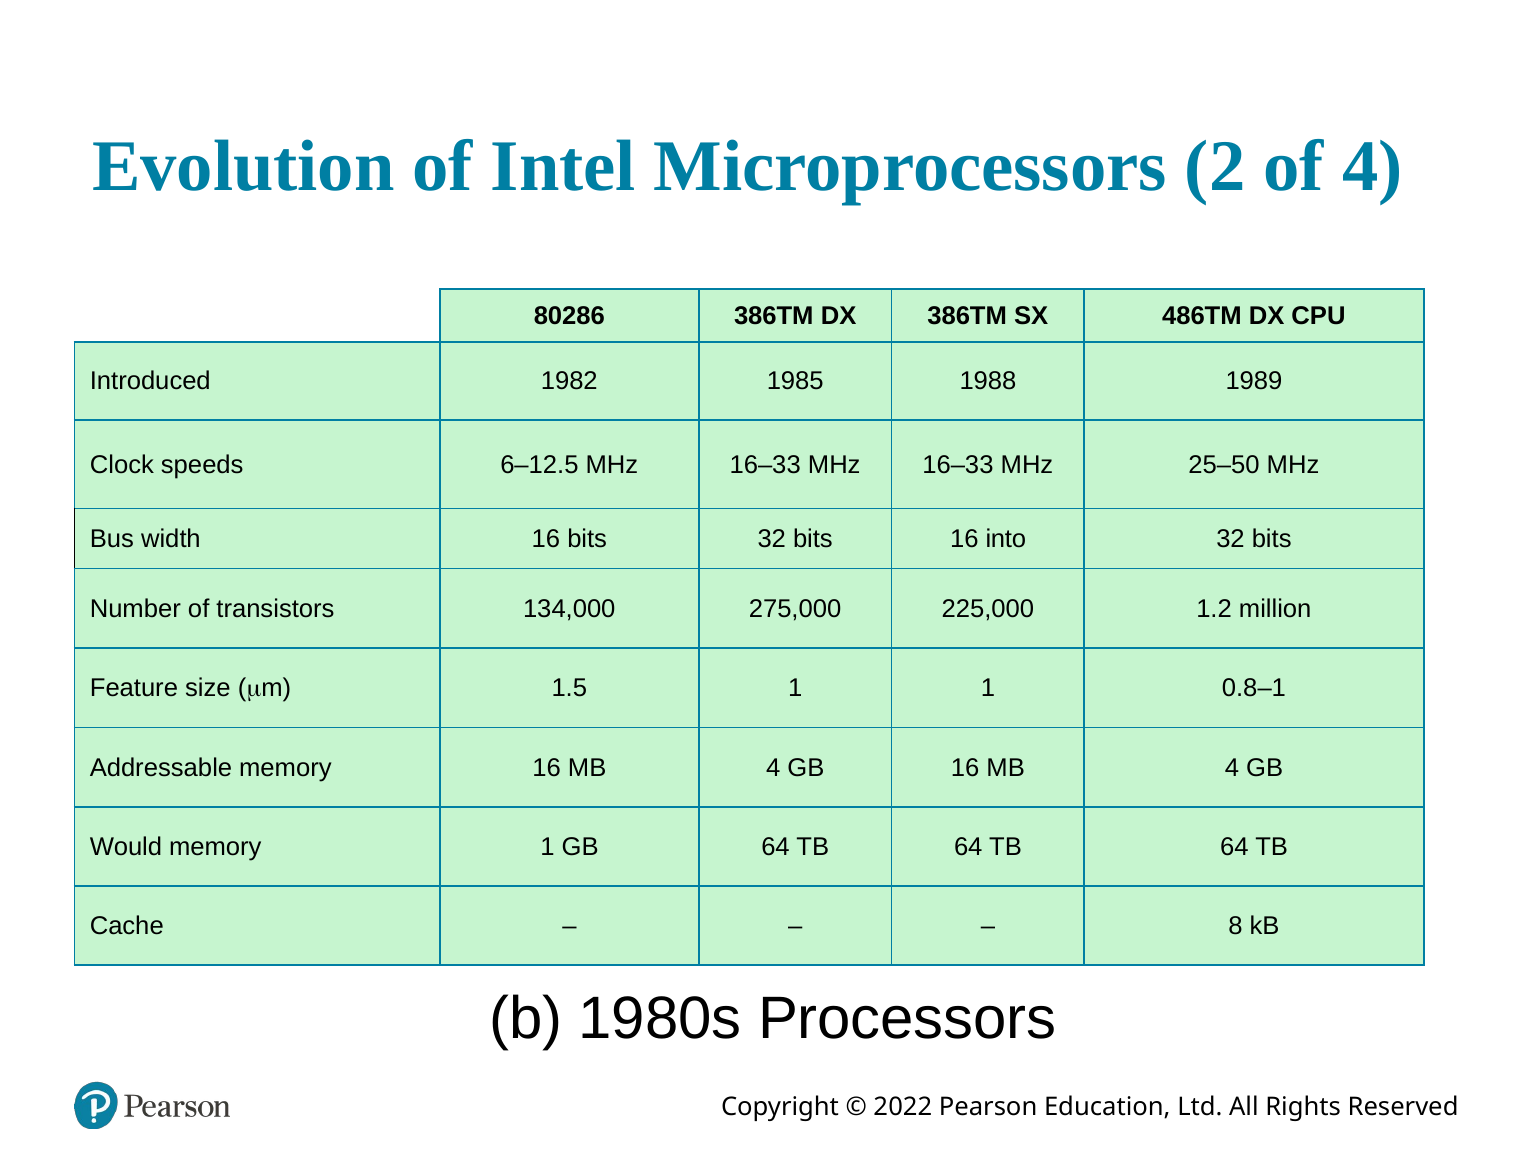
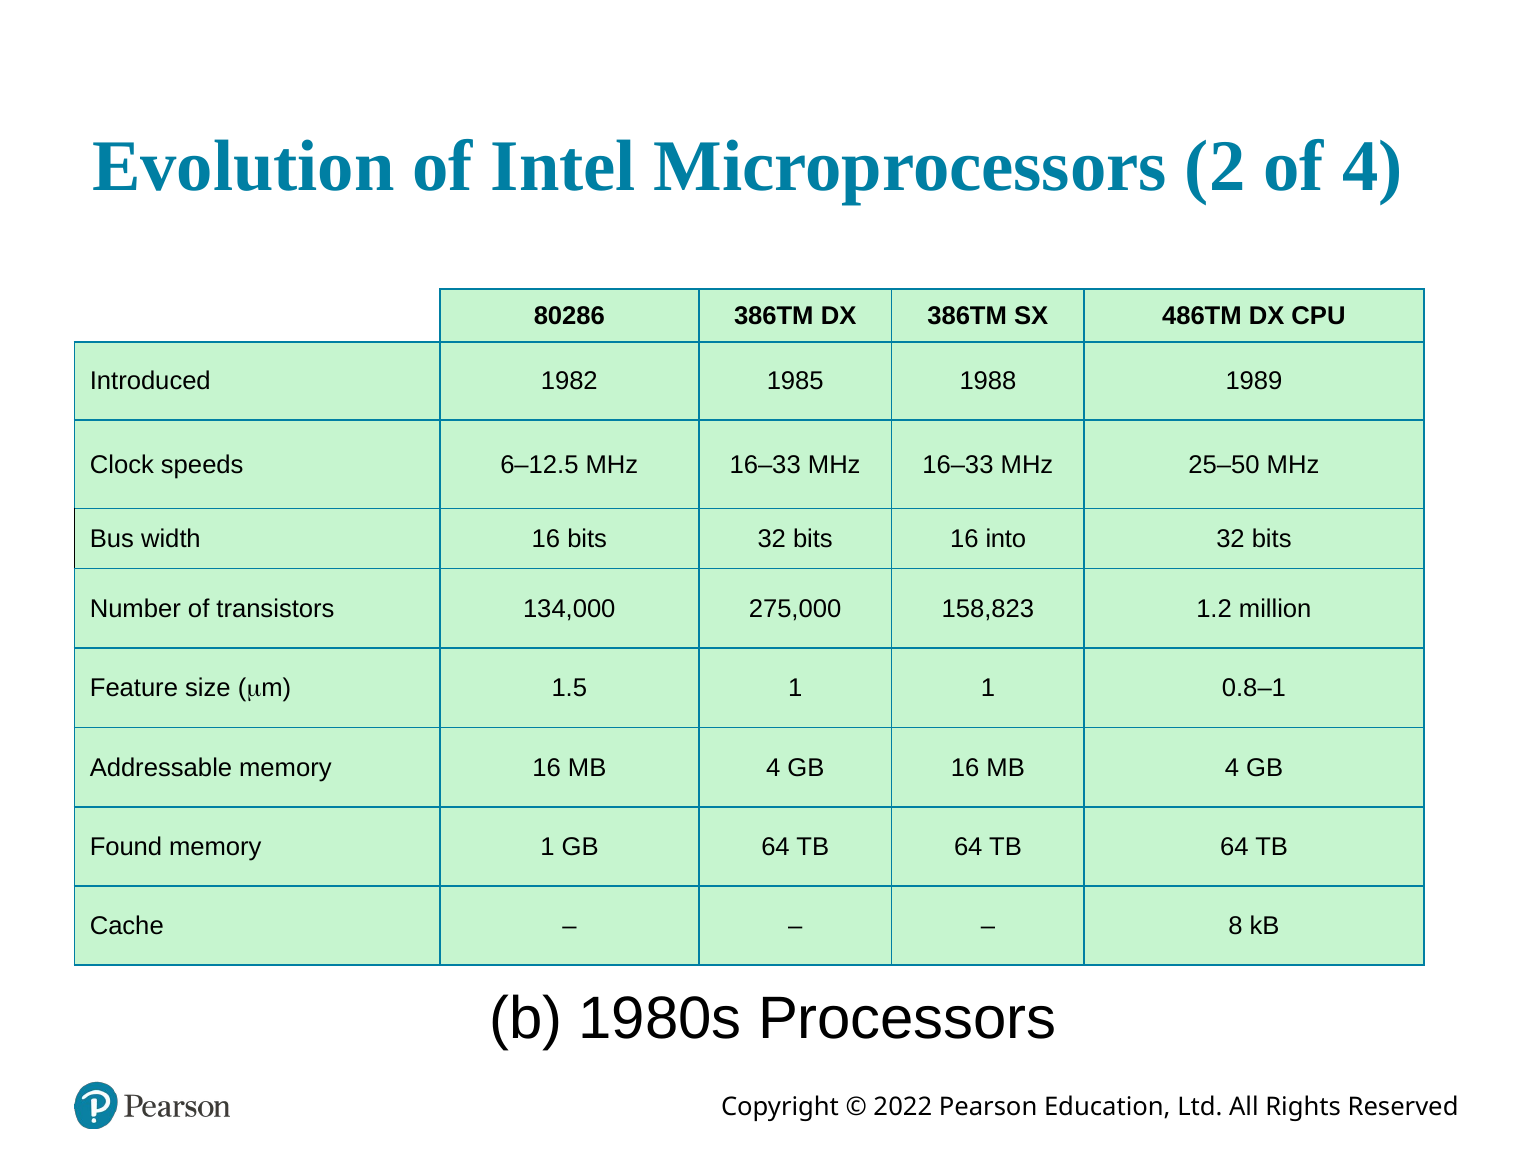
225,000: 225,000 -> 158,823
Would: Would -> Found
